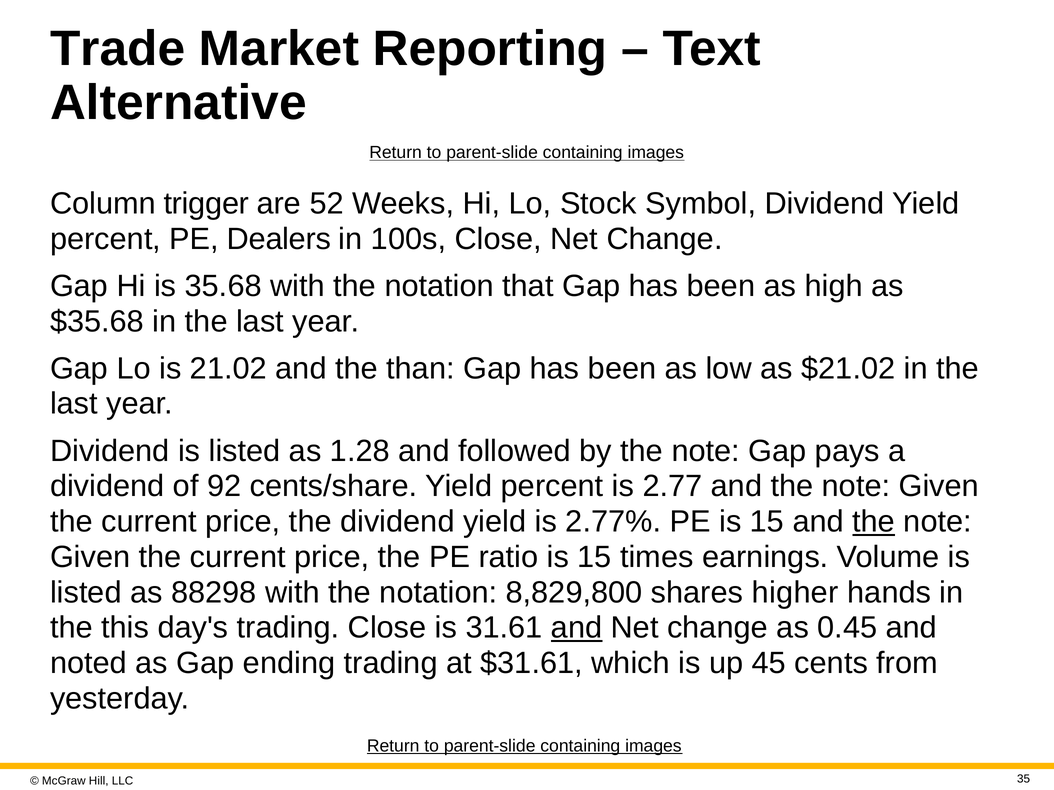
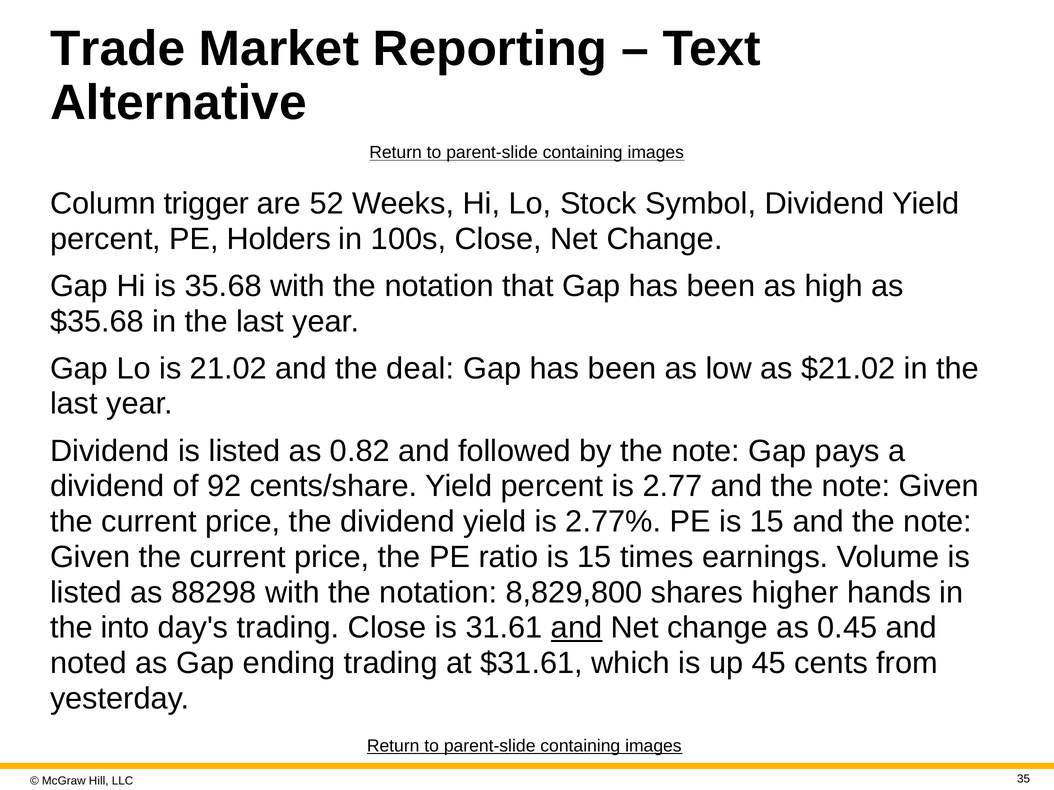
Dealers: Dealers -> Holders
than: than -> deal
1.28: 1.28 -> 0.82
the at (874, 522) underline: present -> none
this: this -> into
